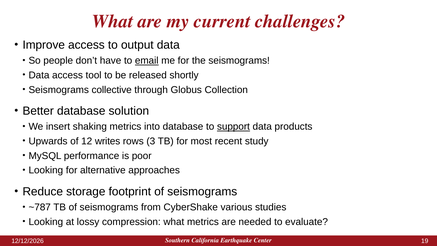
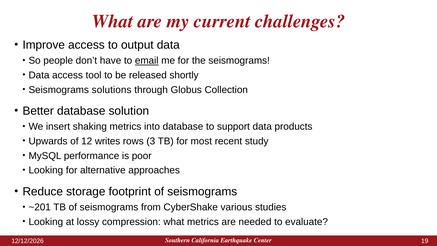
collective: collective -> solutions
support underline: present -> none
~787: ~787 -> ~201
